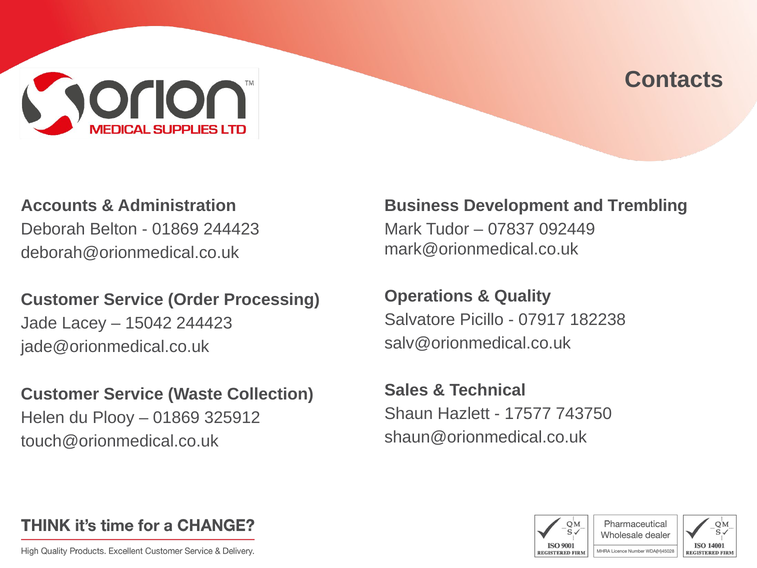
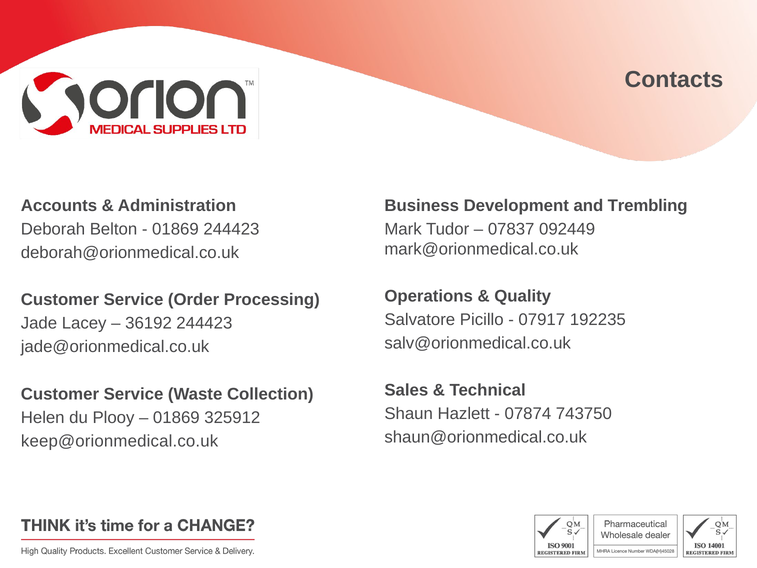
182238: 182238 -> 192235
15042: 15042 -> 36192
17577: 17577 -> 07874
touch@orionmedical.co.uk: touch@orionmedical.co.uk -> keep@orionmedical.co.uk
